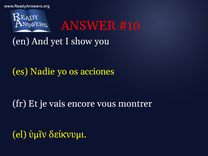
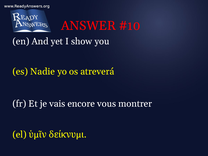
acciones: acciones -> atreverá
